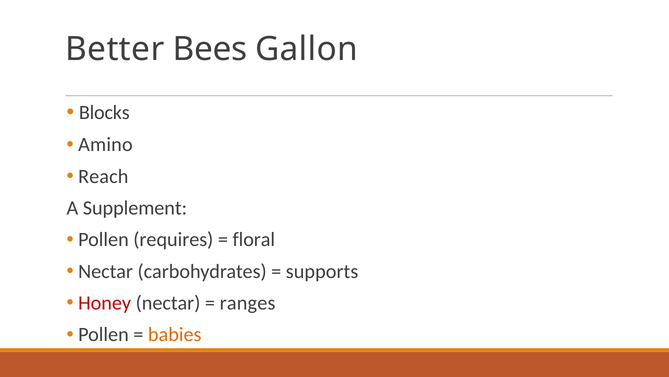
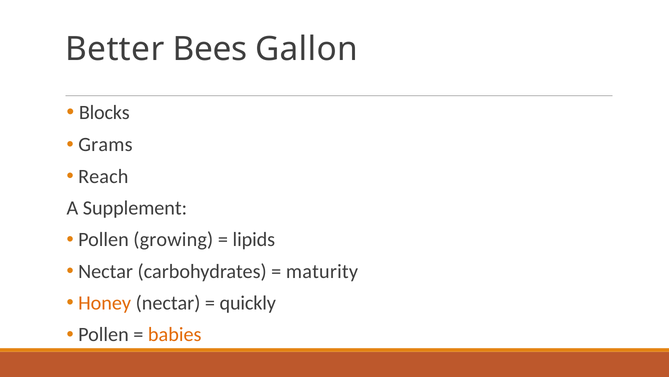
Amino: Amino -> Grams
requires: requires -> growing
floral: floral -> lipids
supports: supports -> maturity
Honey colour: red -> orange
ranges: ranges -> quickly
